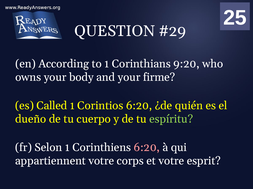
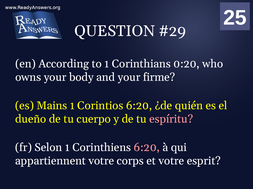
9:20: 9:20 -> 0:20
Called: Called -> Mains
espíritu colour: light green -> pink
